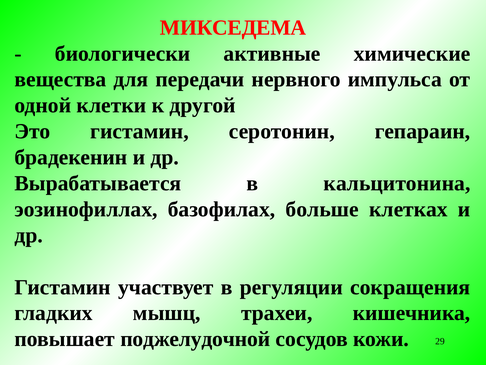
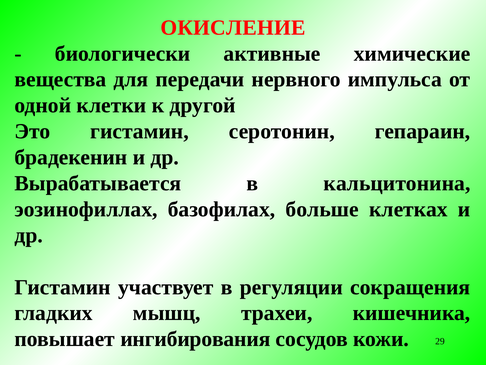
МИКСЕДЕМА: МИКСЕДЕМА -> ОКИСЛЕНИЕ
поджелудочной: поджелудочной -> ингибирования
